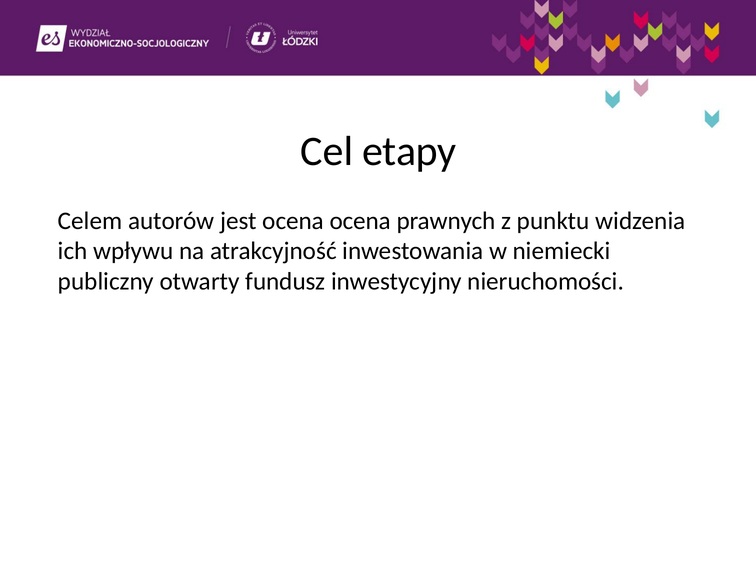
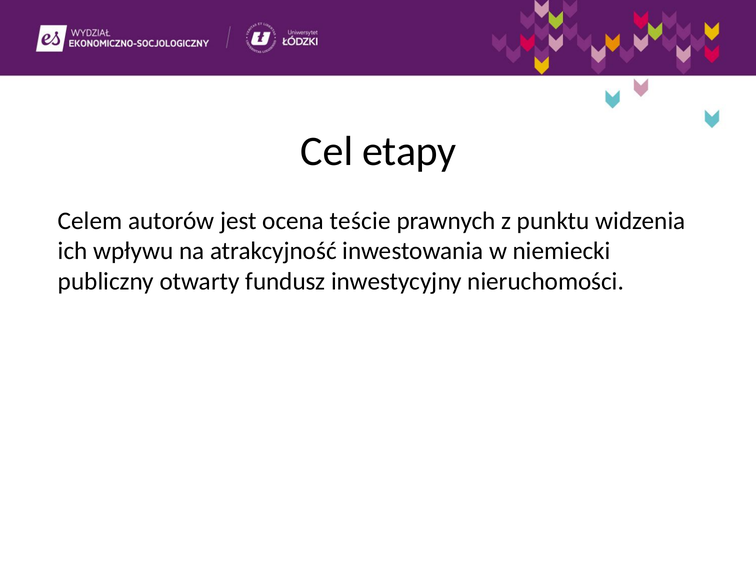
ocena ocena: ocena -> teście
